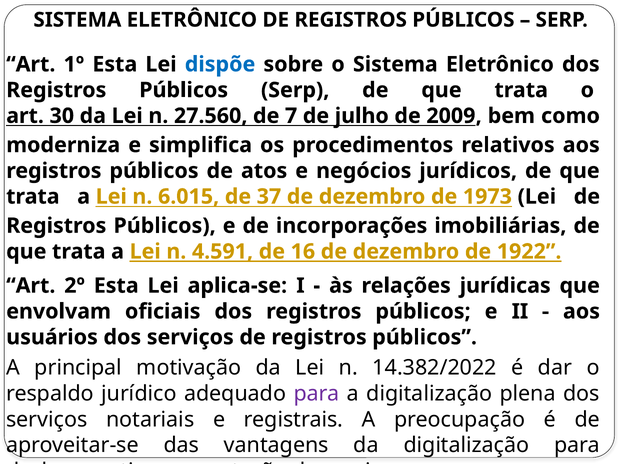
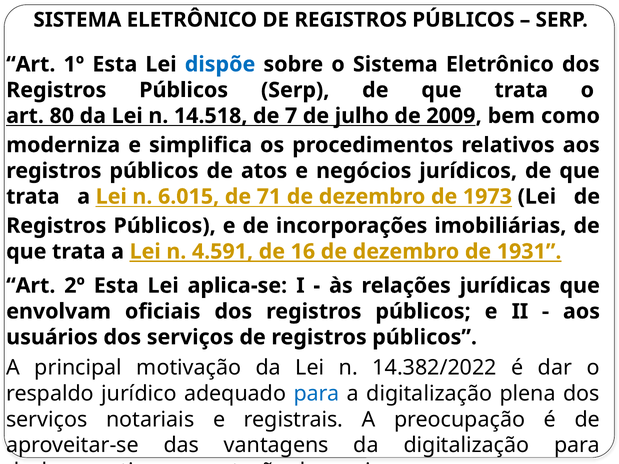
30: 30 -> 80
27.560: 27.560 -> 14.518
37: 37 -> 71
1922: 1922 -> 1931
para at (316, 394) colour: purple -> blue
